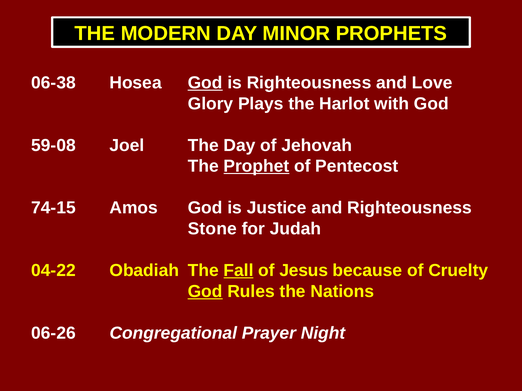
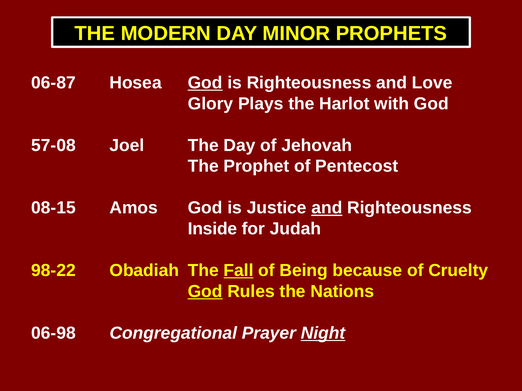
06-38: 06-38 -> 06-87
59-08: 59-08 -> 57-08
Prophet underline: present -> none
74-15: 74-15 -> 08-15
and at (327, 208) underline: none -> present
Stone: Stone -> Inside
04-22: 04-22 -> 98-22
Jesus: Jesus -> Being
06-26: 06-26 -> 06-98
Night underline: none -> present
